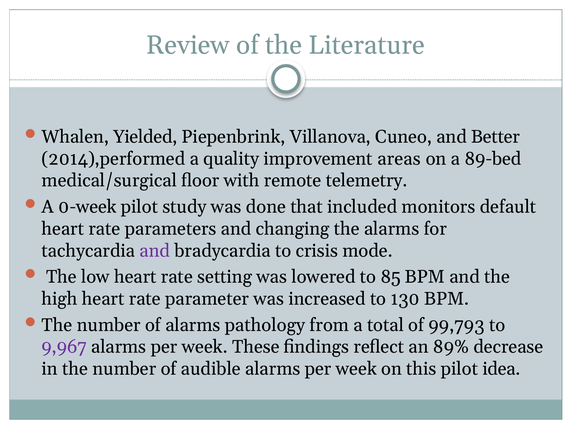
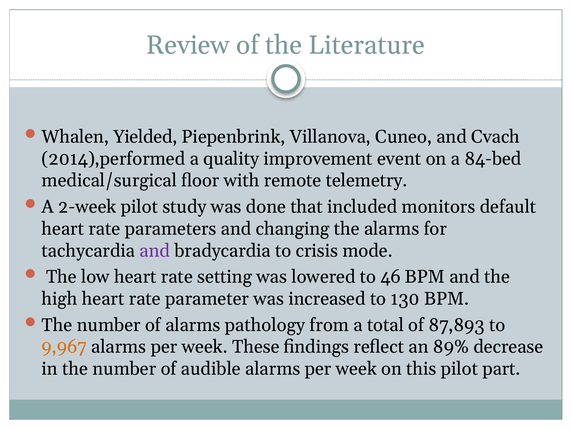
Better: Better -> Cvach
areas: areas -> event
89-bed: 89-bed -> 84-bed
0-week: 0-week -> 2-week
85: 85 -> 46
99,793: 99,793 -> 87,893
9,967 colour: purple -> orange
idea: idea -> part
